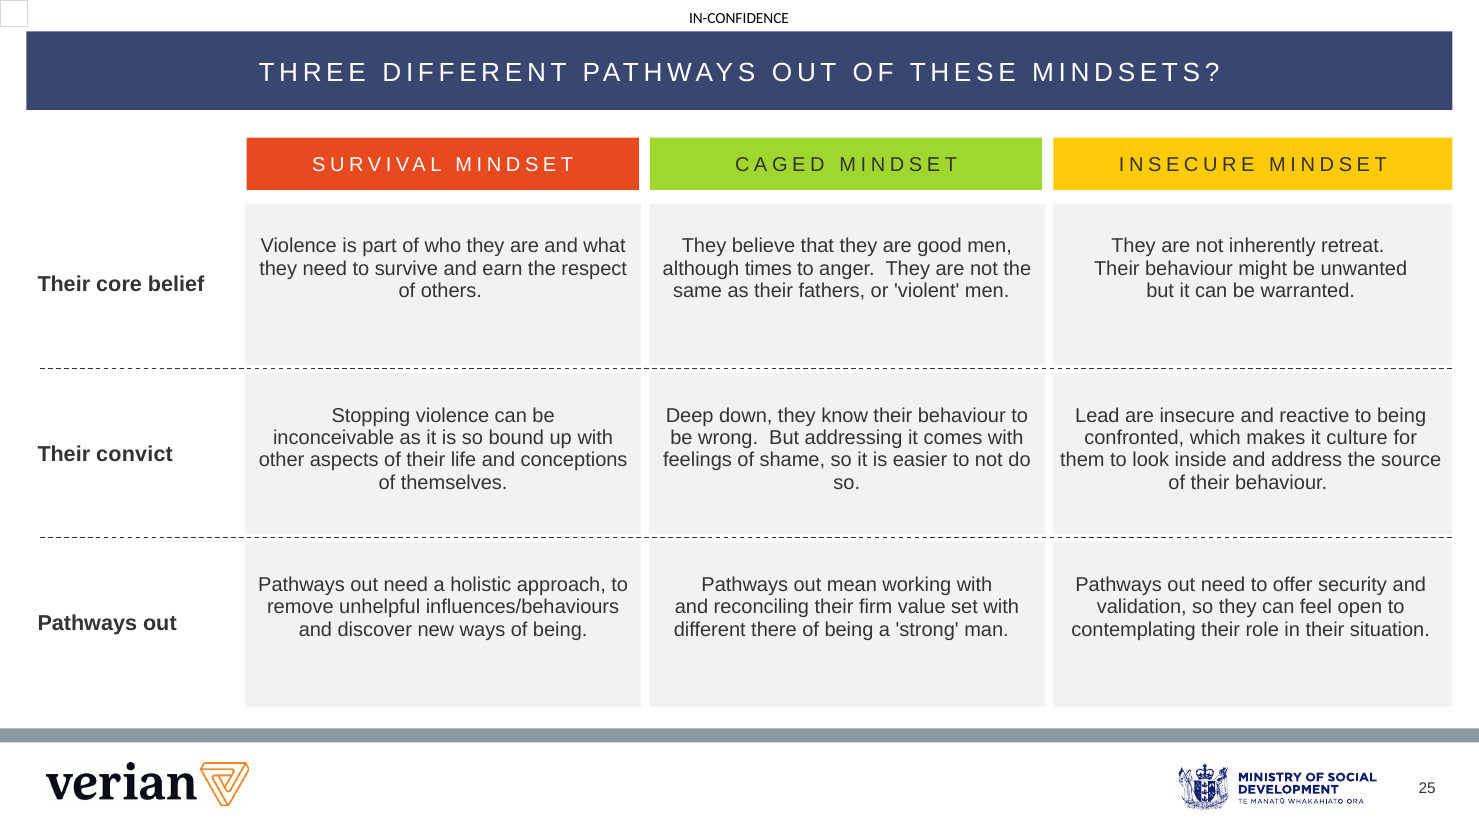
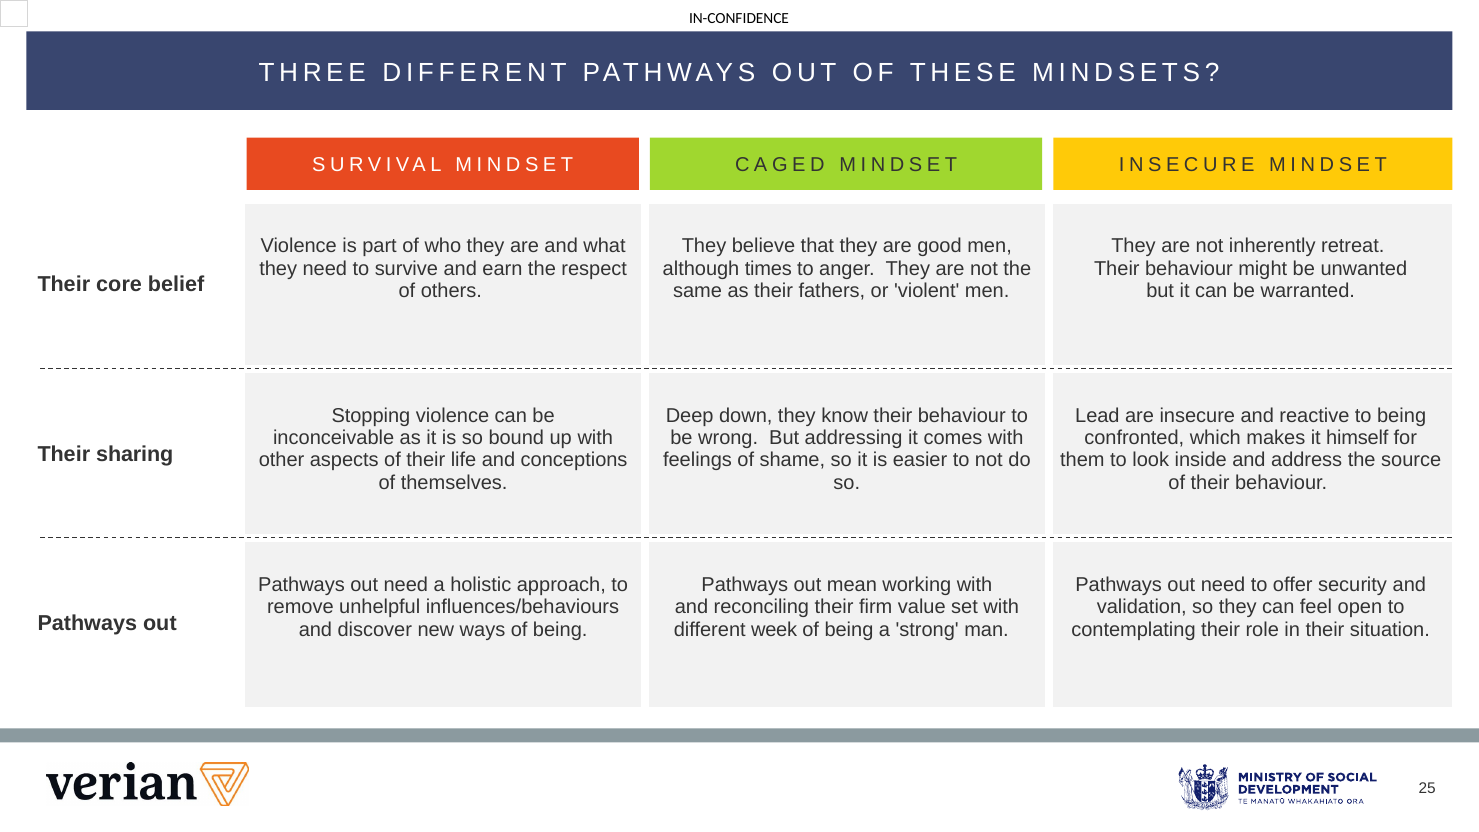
culture: culture -> himself
convict: convict -> sharing
there: there -> week
